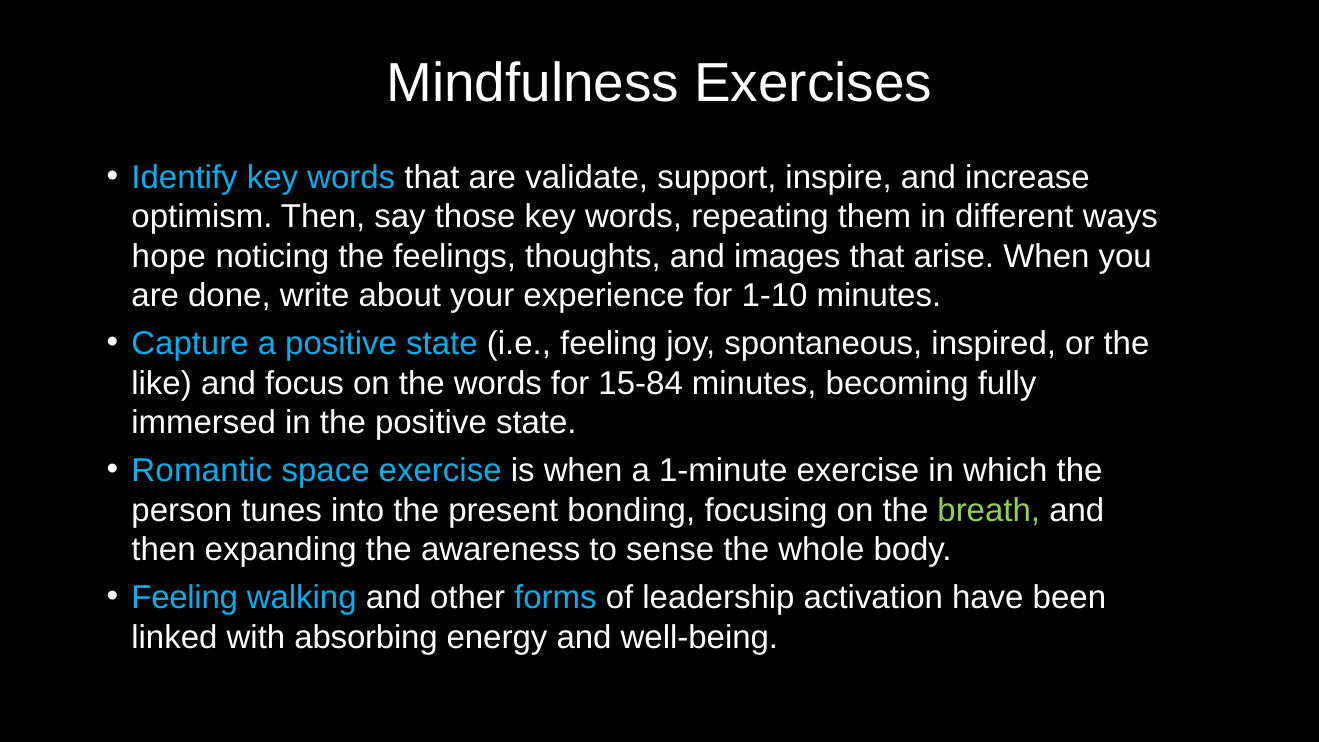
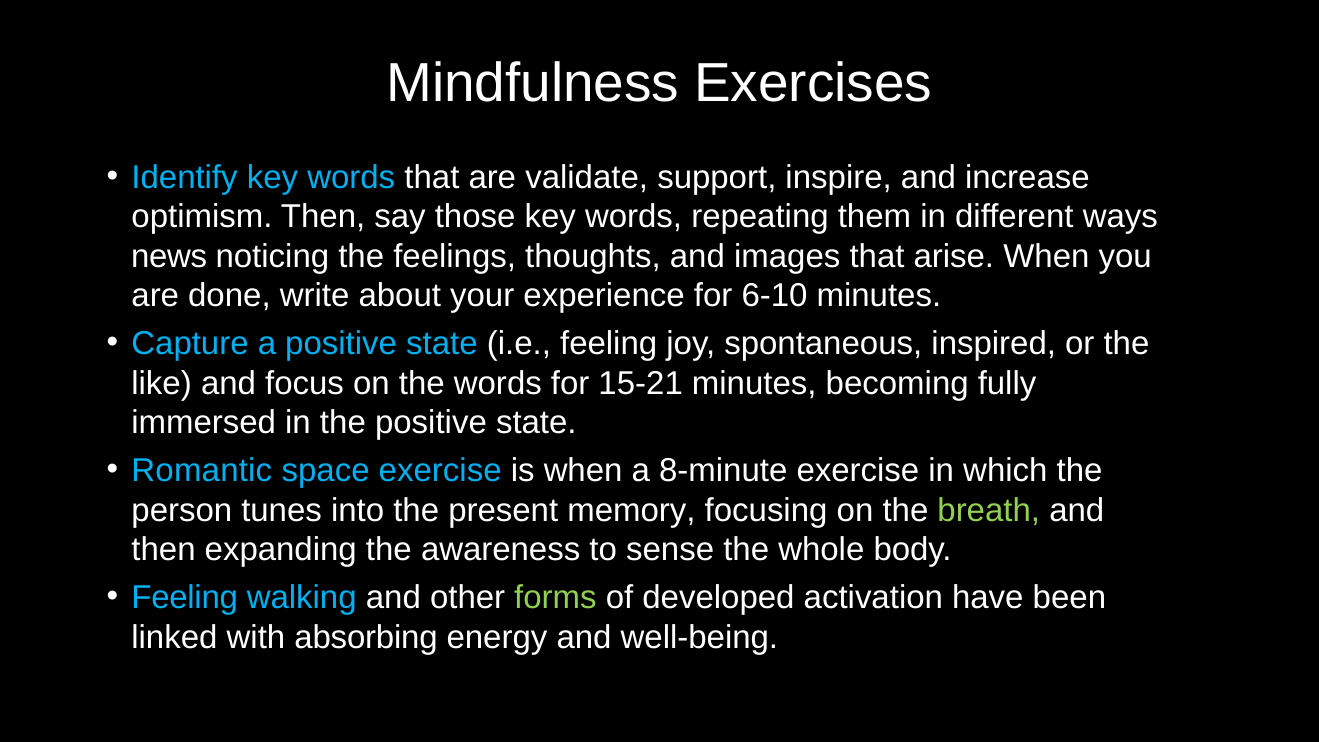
hope: hope -> news
1-10: 1-10 -> 6-10
15-84: 15-84 -> 15-21
1-minute: 1-minute -> 8-minute
bonding: bonding -> memory
forms colour: light blue -> light green
leadership: leadership -> developed
